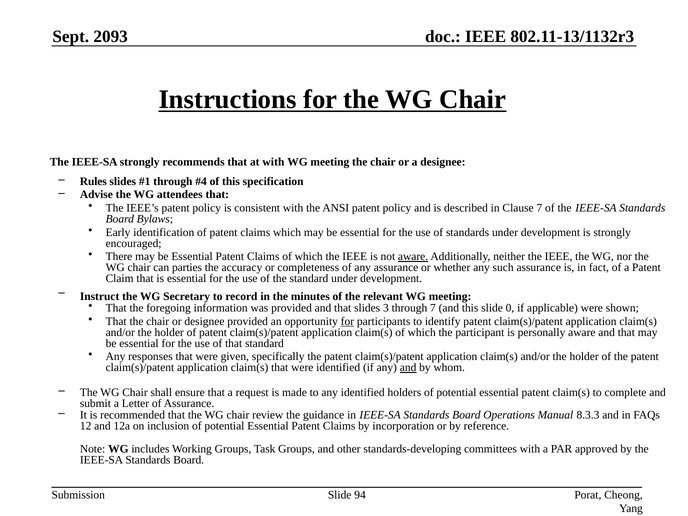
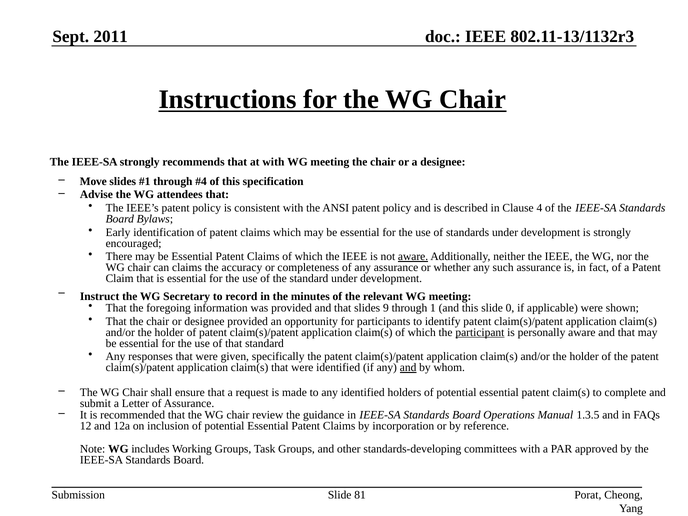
2093: 2093 -> 2011
Rules: Rules -> Move
Clause 7: 7 -> 4
can parties: parties -> claims
3: 3 -> 9
through 7: 7 -> 1
for at (347, 321) underline: present -> none
participant underline: none -> present
8.3.3: 8.3.3 -> 1.3.5
94: 94 -> 81
